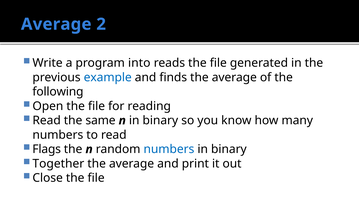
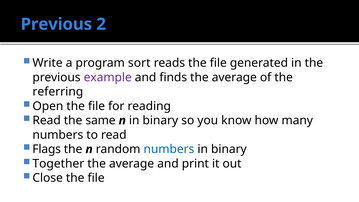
Average at (56, 24): Average -> Previous
into: into -> sort
example colour: blue -> purple
following: following -> referring
